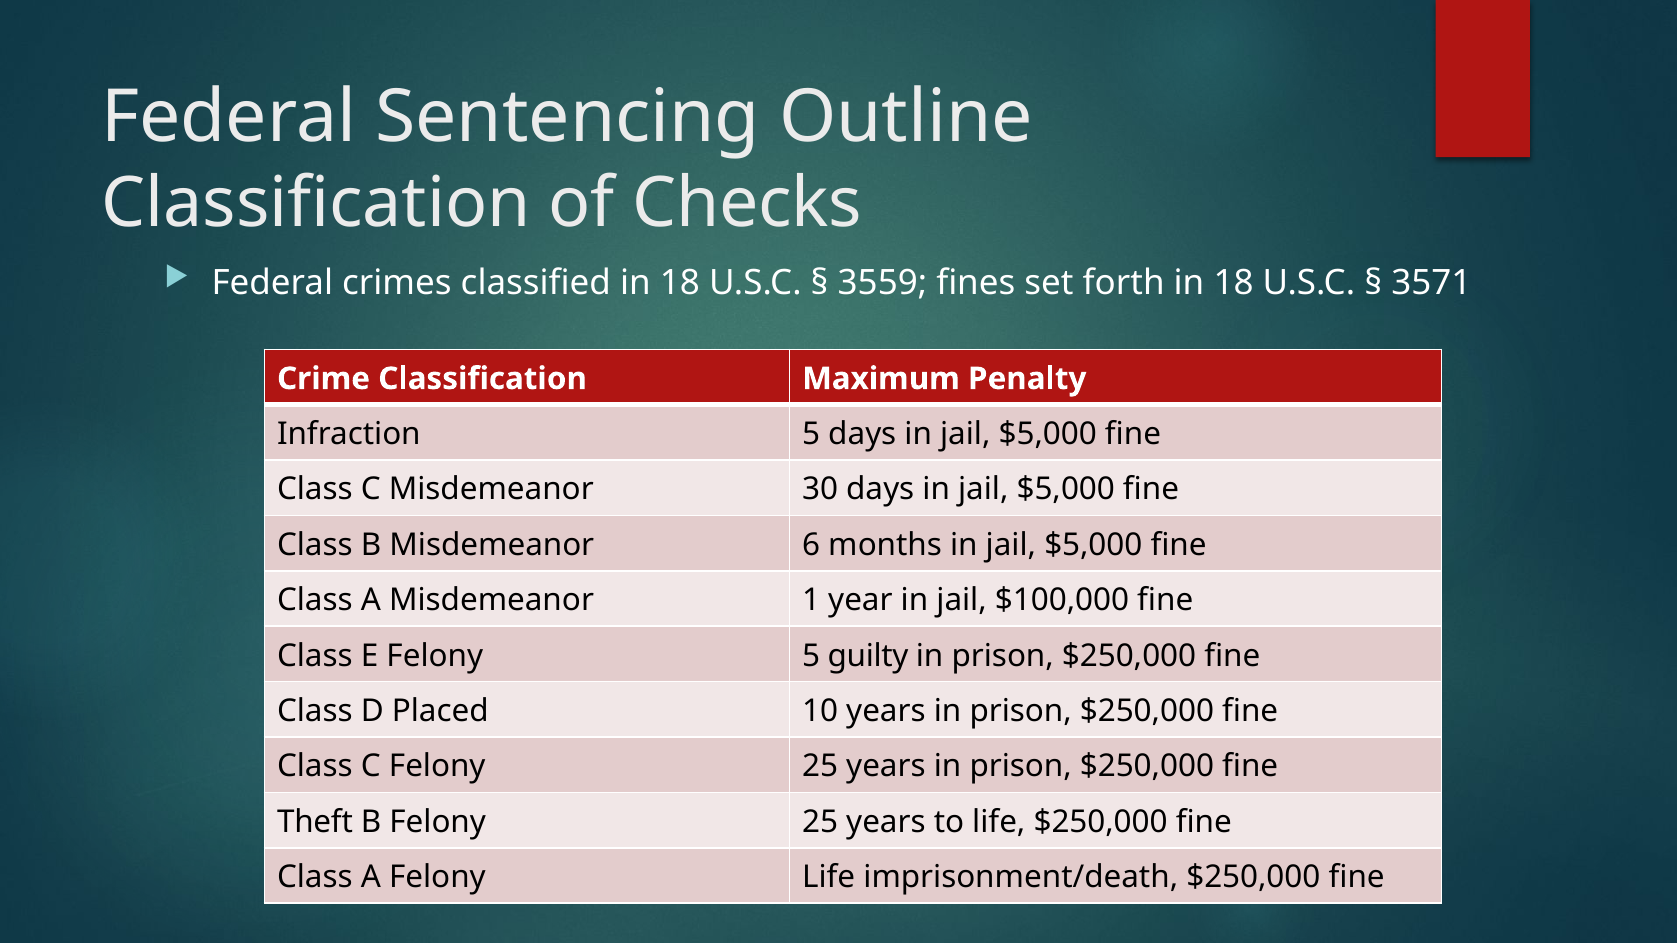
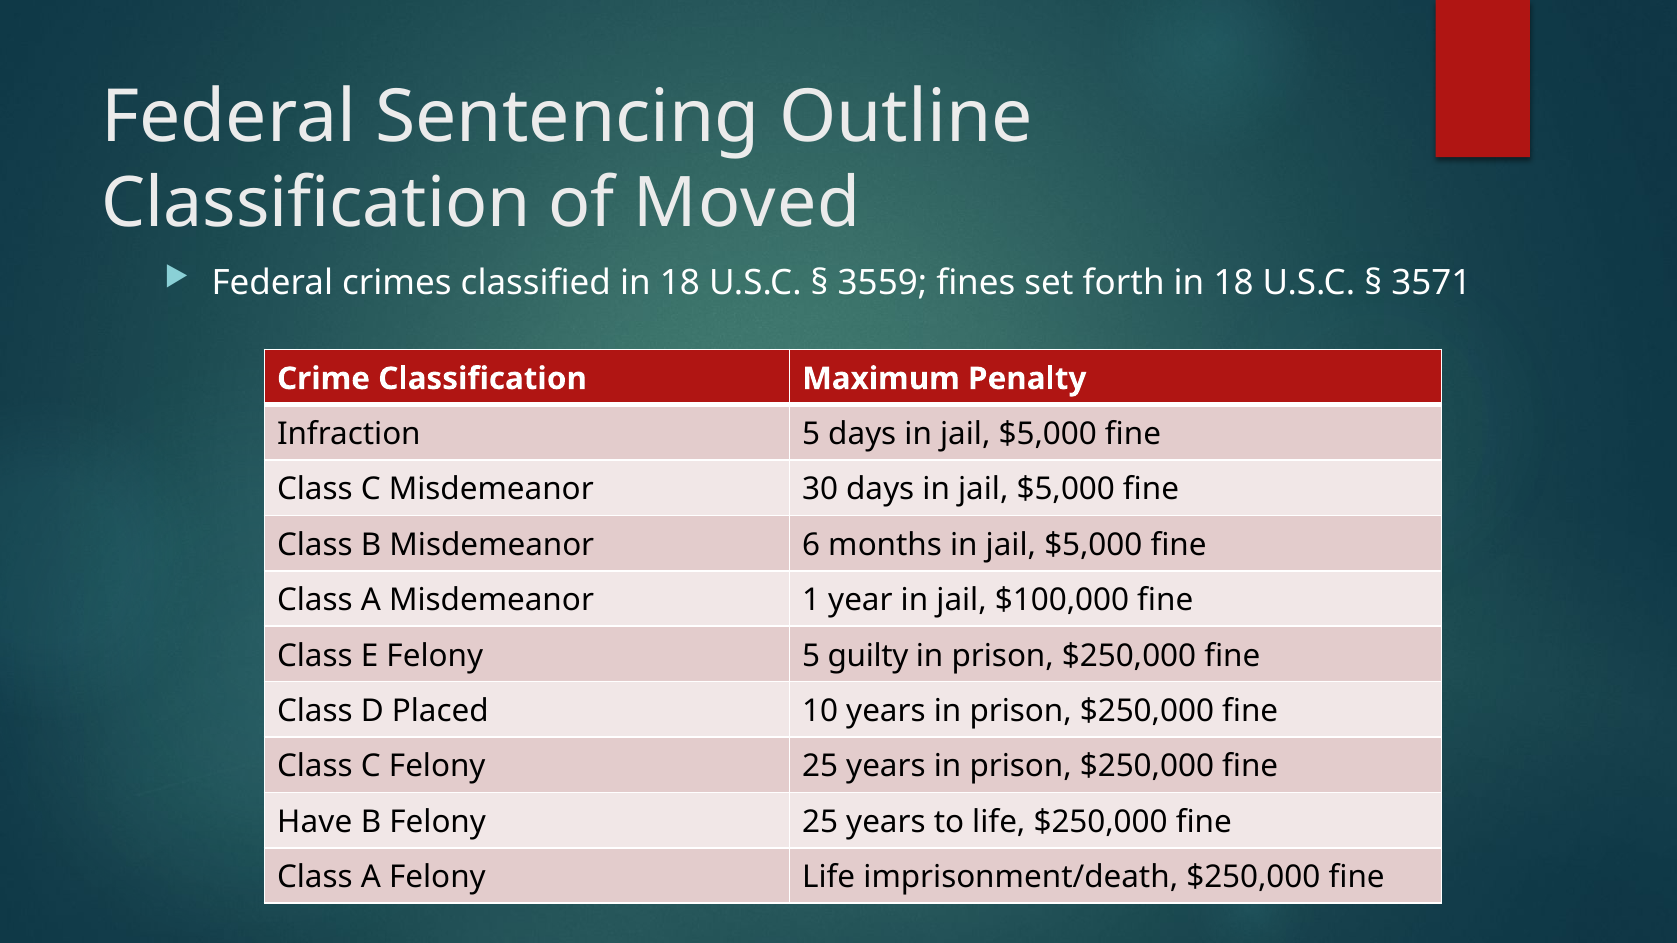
Checks: Checks -> Moved
Theft: Theft -> Have
